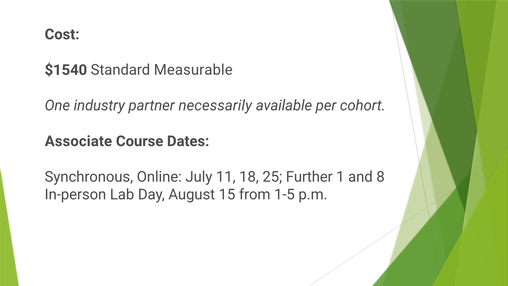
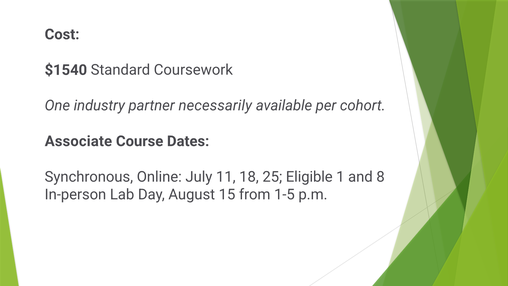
Measurable: Measurable -> Coursework
Further: Further -> Eligible
